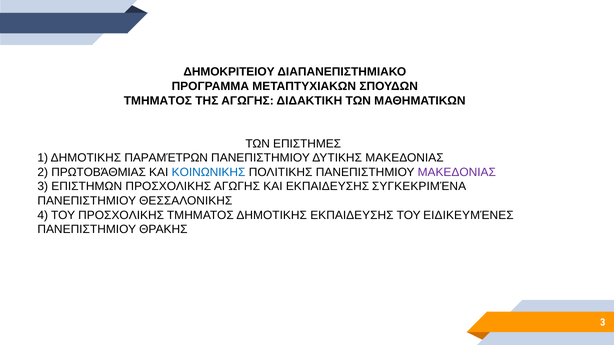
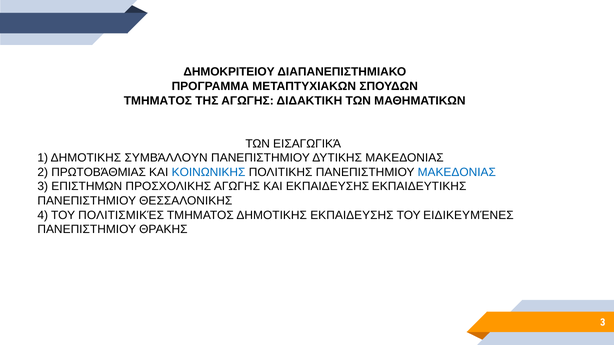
ΕΠΙΣΤΗΜΕΣ: ΕΠΙΣΤΗΜΕΣ -> ΕΙΣΑΓΩΓΙΚΆ
ΠΑΡΑΜΈΤΡΩΝ: ΠΑΡΑΜΈΤΡΩΝ -> ΣΥΜΒΆΛΛΟΥΝ
ΜΑΚΕΔΟΝΙΑΣ at (457, 172) colour: purple -> blue
ΣΥΓΚΕΚΡΙΜΈΝΑ: ΣΥΓΚΕΚΡΙΜΈΝΑ -> ΕΚΠΑΙΔΕΥΤΙΚΗΣ
ΤΟΥ ΠΡΟΣΧΟΛΙΚΗΣ: ΠΡΟΣΧΟΛΙΚΗΣ -> ΠΟΛΙΤΙΣΜΙΚΈΣ
